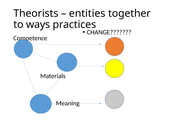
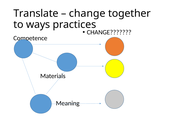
Theorists: Theorists -> Translate
entities at (87, 13): entities -> change
